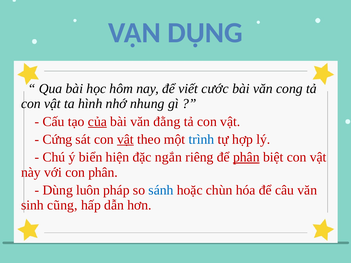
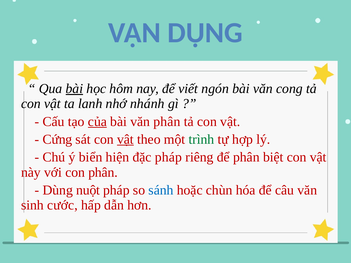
bài at (74, 89) underline: none -> present
cước: cước -> ngón
hình: hình -> lanh
nhung: nhung -> nhánh
văn đằng: đằng -> phân
trình colour: blue -> green
đặc ngắn: ngắn -> pháp
phân at (246, 157) underline: present -> none
luôn: luôn -> nuột
cũng: cũng -> cước
